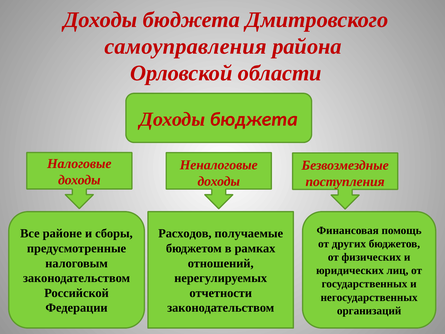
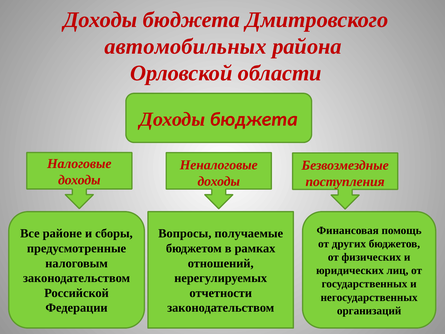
самоуправления: самоуправления -> автомобильных
Расходов: Расходов -> Вопросы
